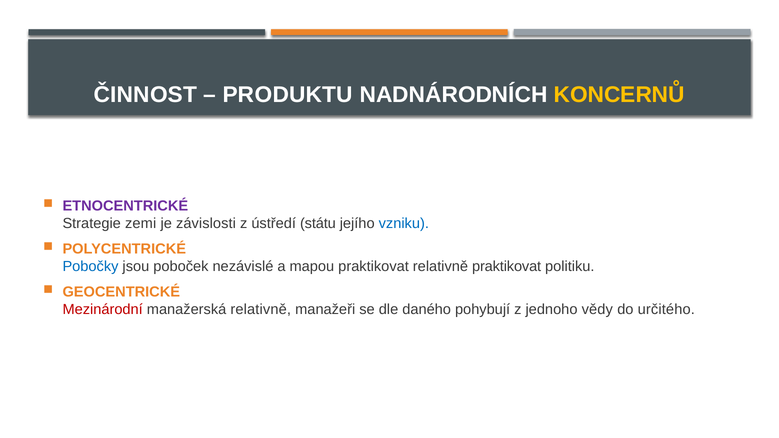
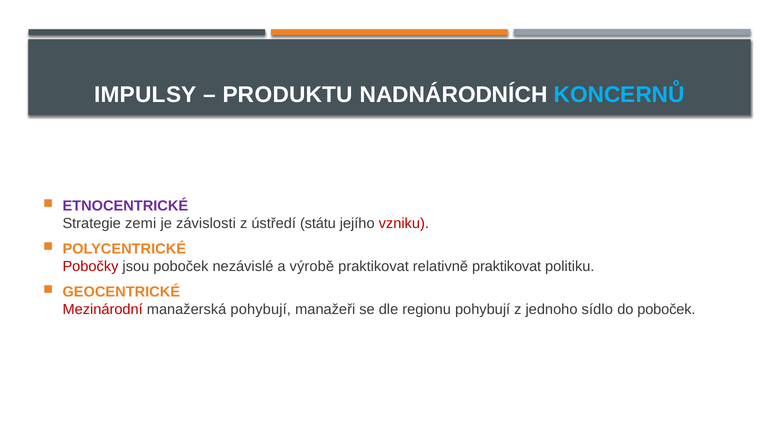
ČINNOST: ČINNOST -> IMPULSY
KONCERNŮ colour: yellow -> light blue
vzniku colour: blue -> red
Pobočky colour: blue -> red
mapou: mapou -> výrobě
manažerská relativně: relativně -> pohybují
daného: daného -> regionu
vědy: vědy -> sídlo
do určitého: určitého -> poboček
